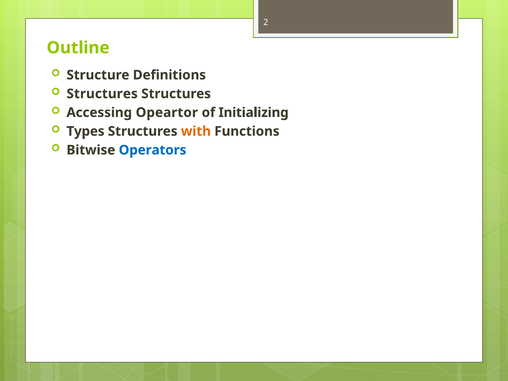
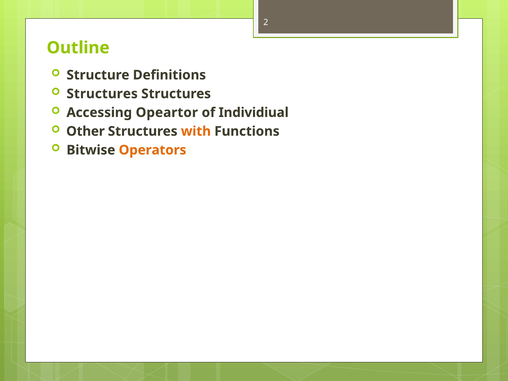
Initializing: Initializing -> Individiual
Types: Types -> Other
Operators colour: blue -> orange
